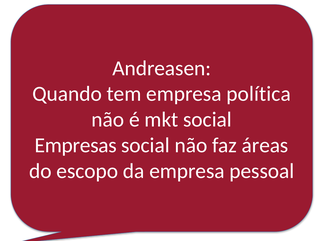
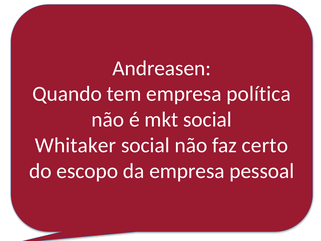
Empresas: Empresas -> Whitaker
áreas: áreas -> certo
